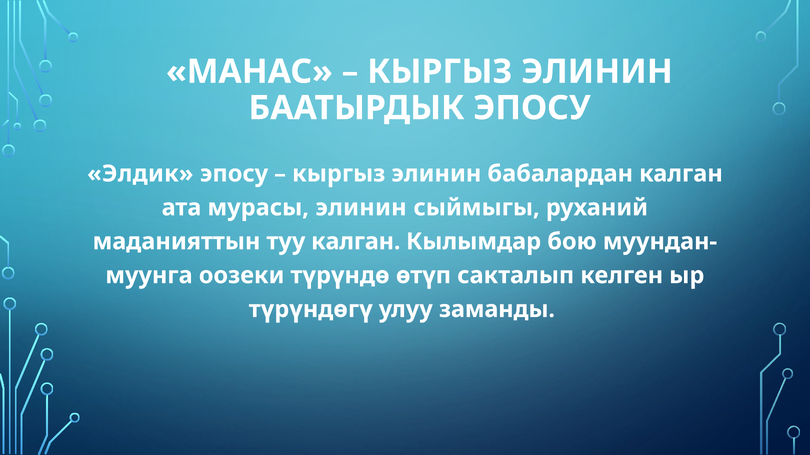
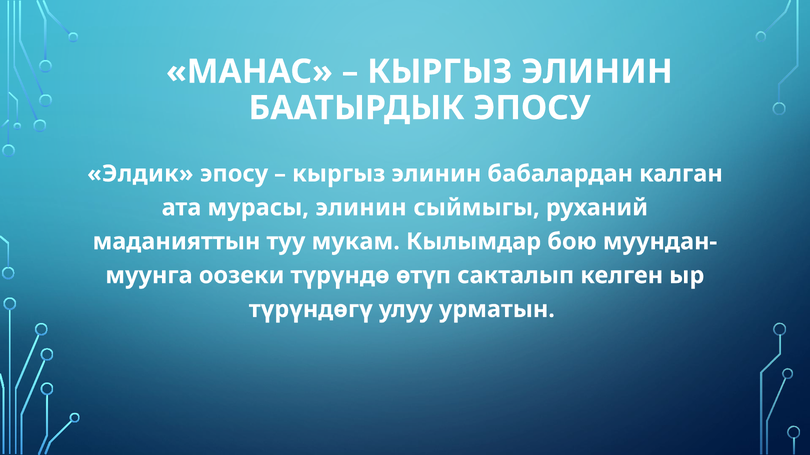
туу калган: калган -> мукам
заманды: заманды -> урматын
